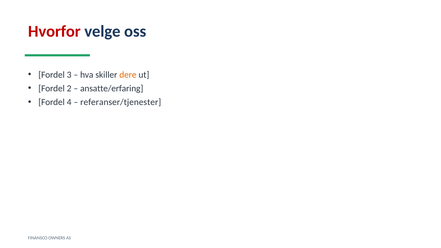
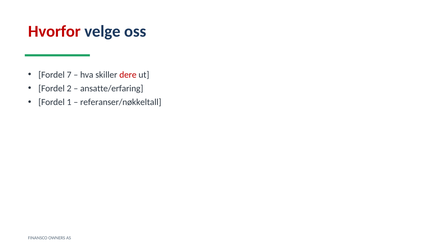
3: 3 -> 7
dere colour: orange -> red
4: 4 -> 1
referanser/tjenester: referanser/tjenester -> referanser/nøkkeltall
